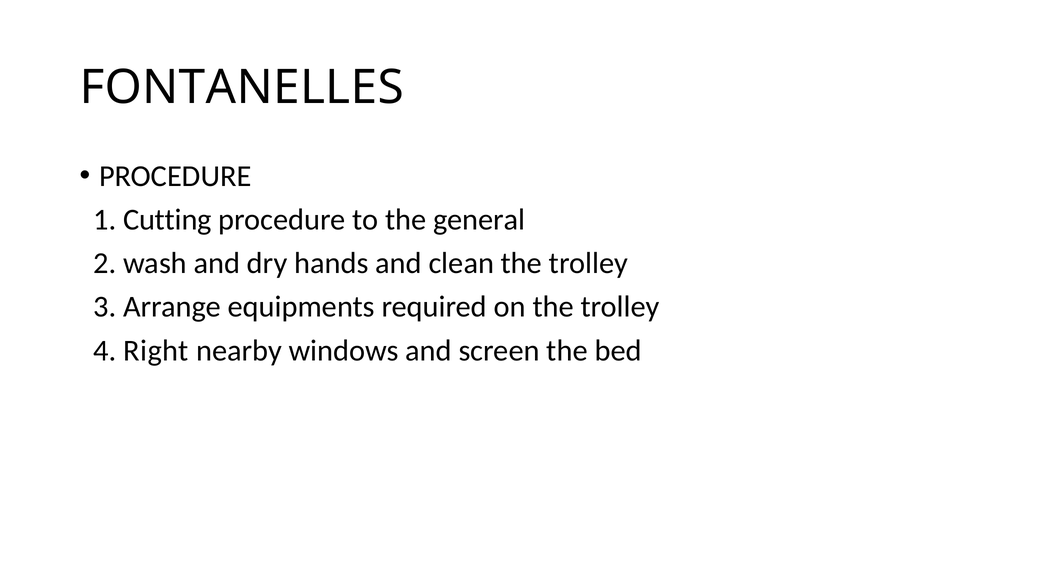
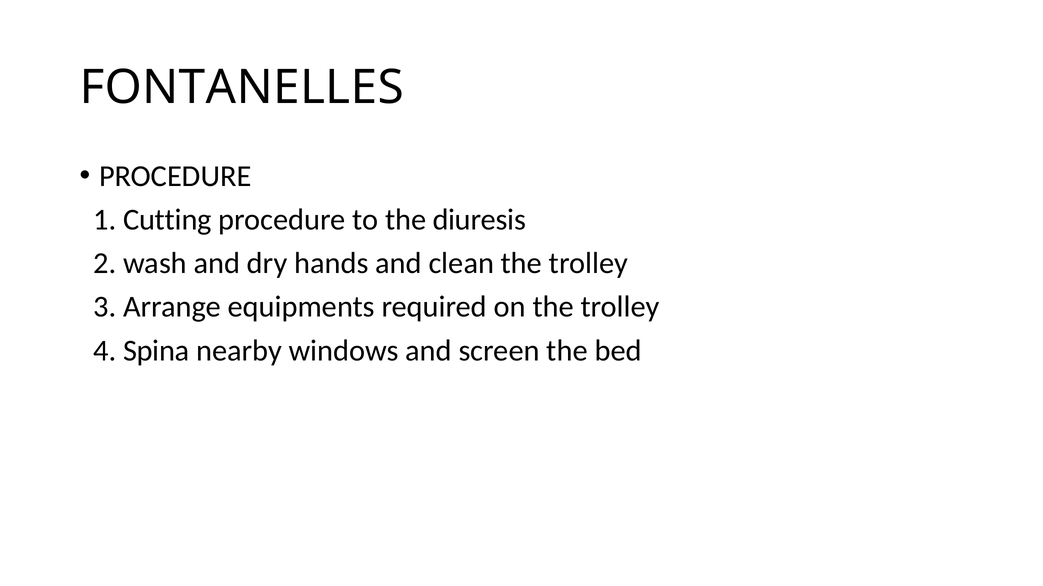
general: general -> diuresis
Right: Right -> Spina
